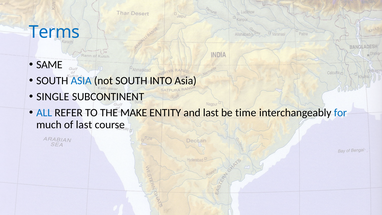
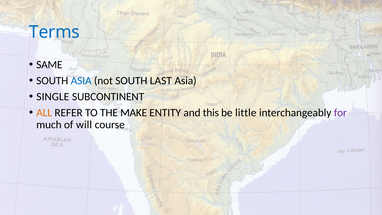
INTO: INTO -> LAST
ALL colour: blue -> orange
and last: last -> this
time: time -> little
for colour: blue -> purple
of last: last -> will
